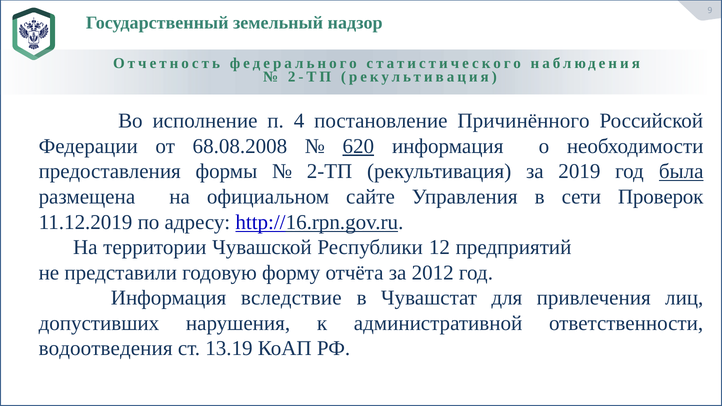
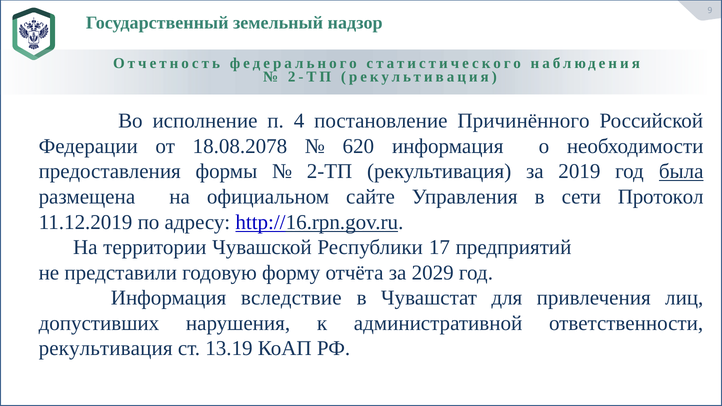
68.08.2008: 68.08.2008 -> 18.08.2078
620 underline: present -> none
Проверок: Проверок -> Протокол
12: 12 -> 17
2012: 2012 -> 2029
водоотведения at (106, 349): водоотведения -> рекультивация
